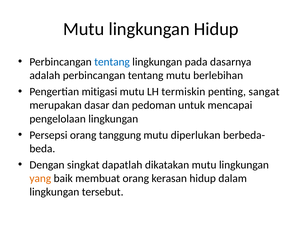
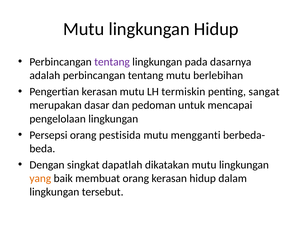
tentang at (112, 62) colour: blue -> purple
Pengertian mitigasi: mitigasi -> kerasan
tanggung: tanggung -> pestisida
diperlukan: diperlukan -> mengganti
